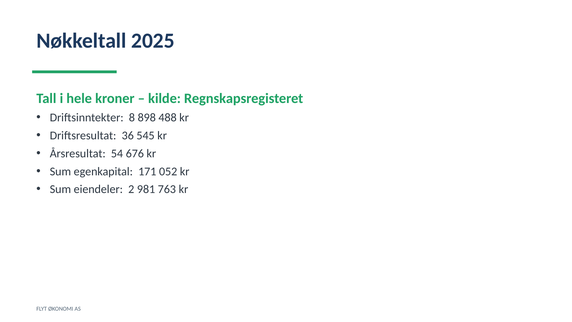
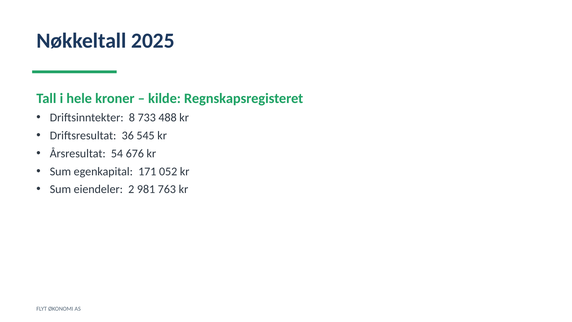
898: 898 -> 733
